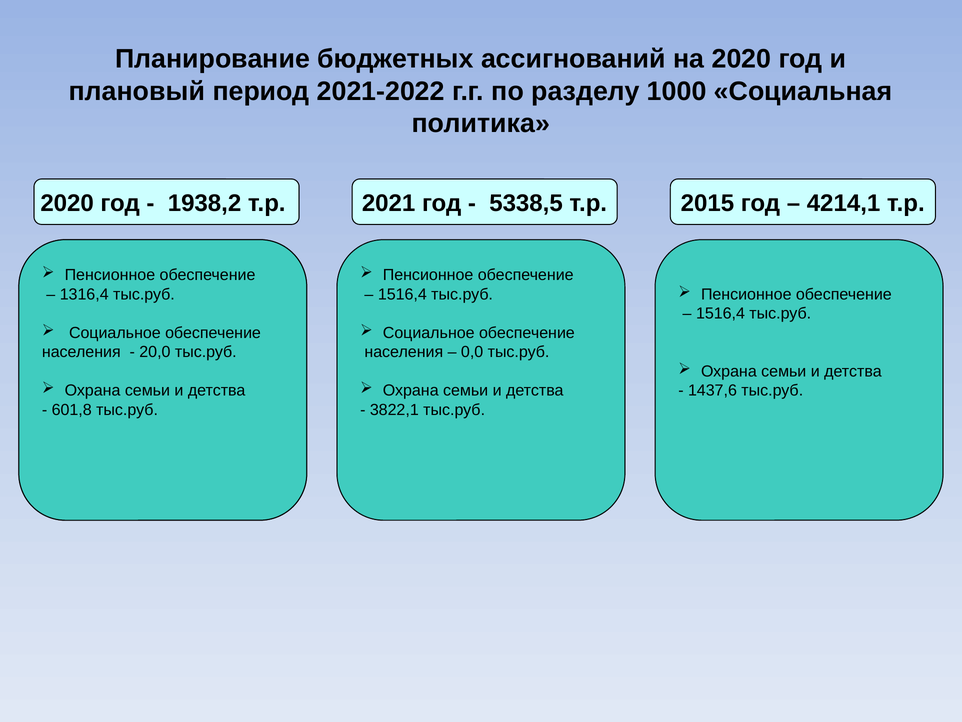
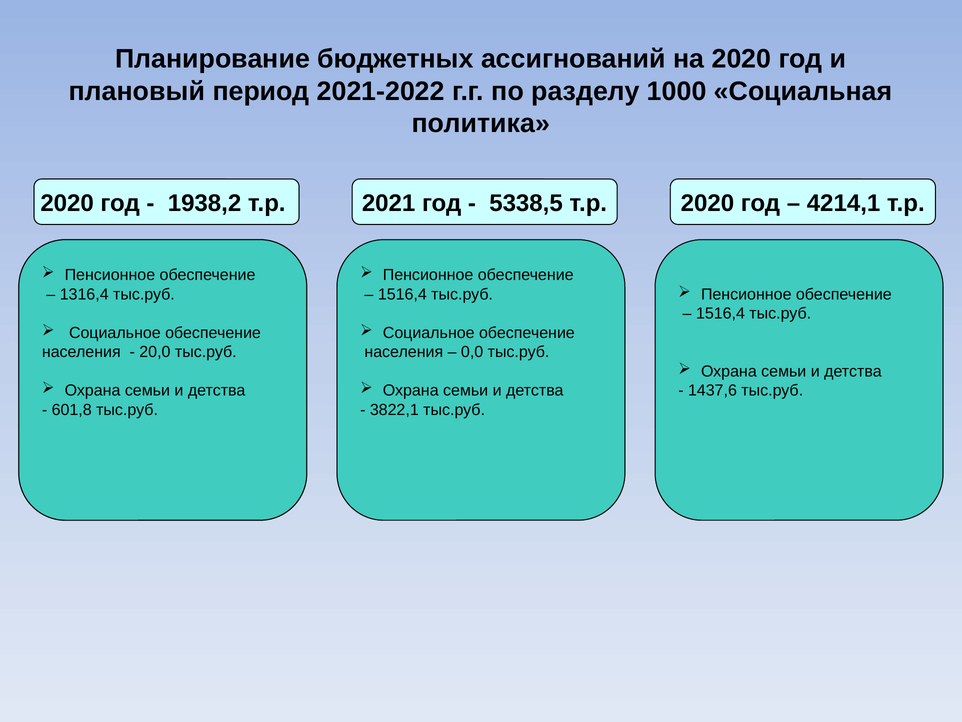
т.р 2015: 2015 -> 2020
